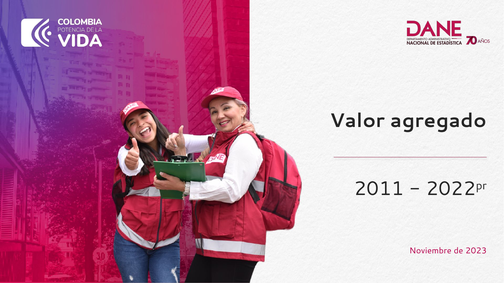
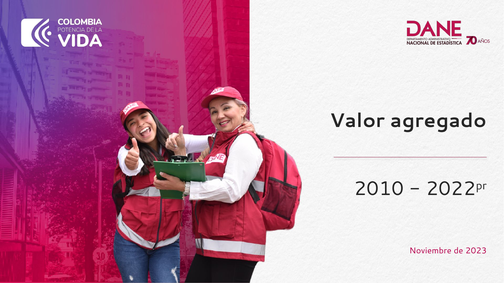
2011: 2011 -> 2010
